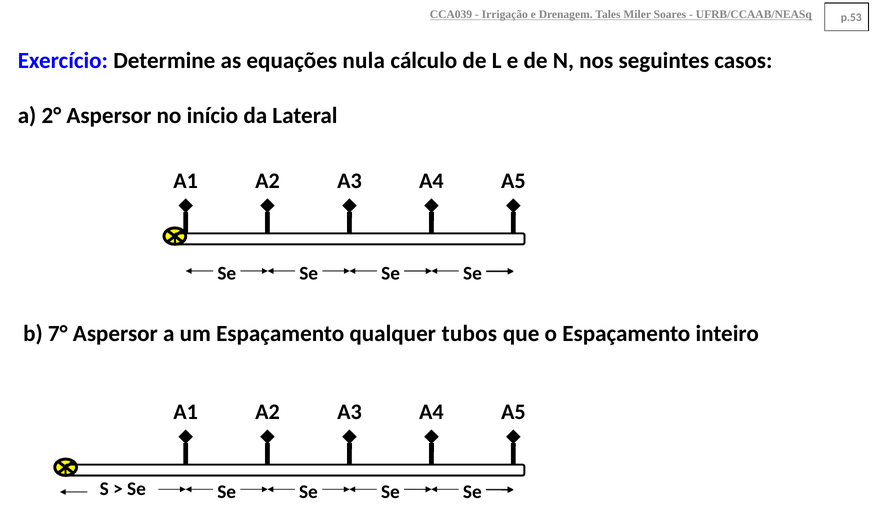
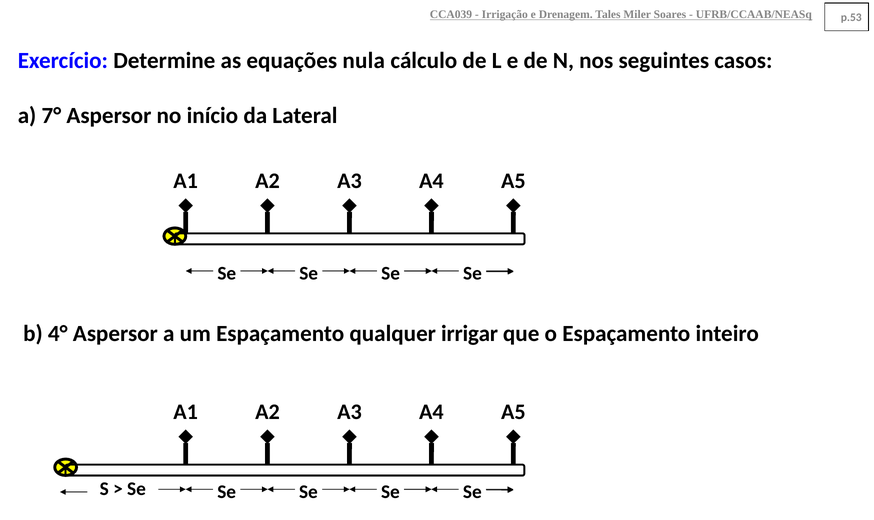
2°: 2° -> 7°
7°: 7° -> 4°
tubos: tubos -> irrigar
